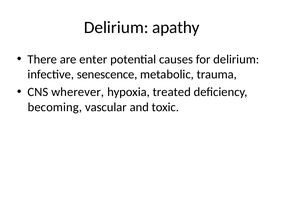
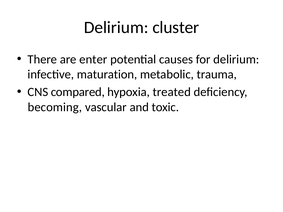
apathy: apathy -> cluster
senescence: senescence -> maturation
wherever: wherever -> compared
